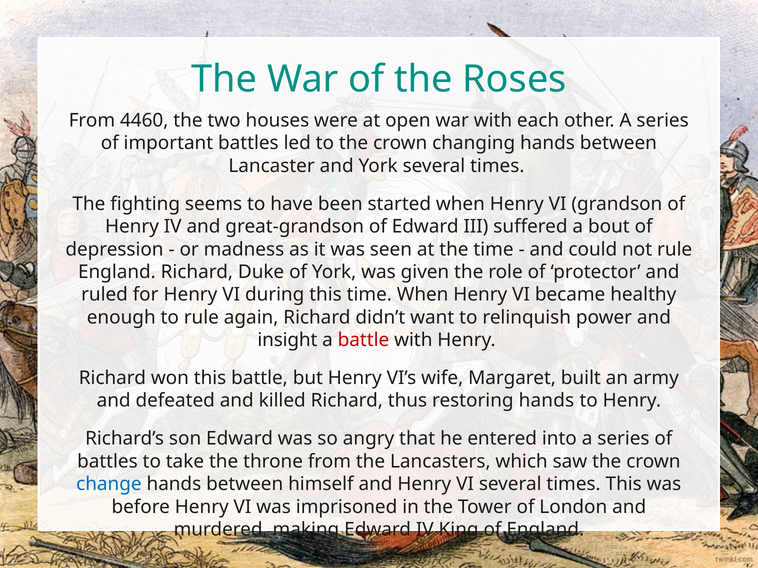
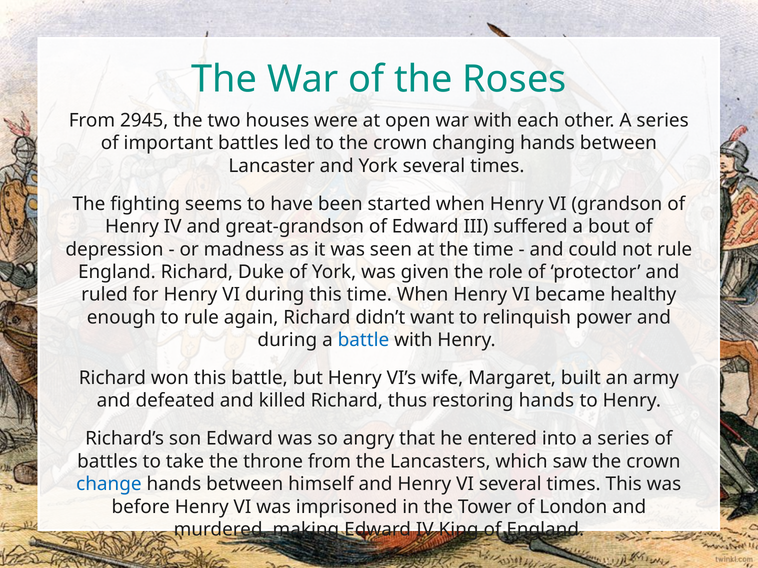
4460: 4460 -> 2945
insight at (287, 340): insight -> during
battle at (363, 340) colour: red -> blue
